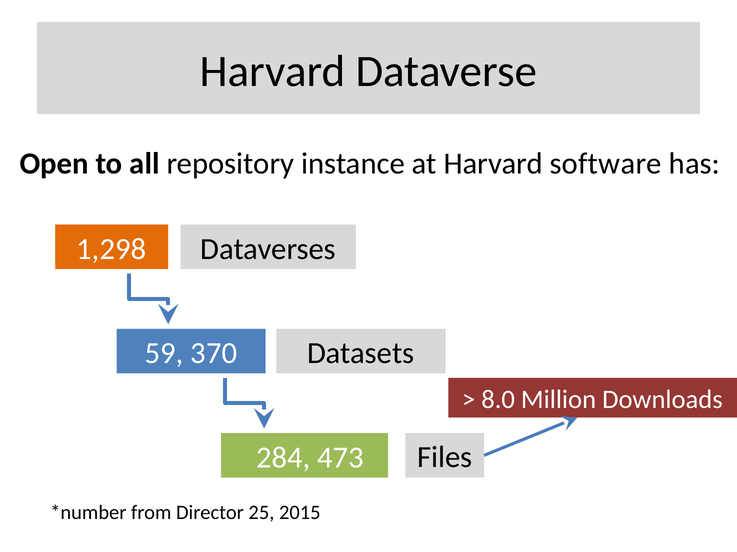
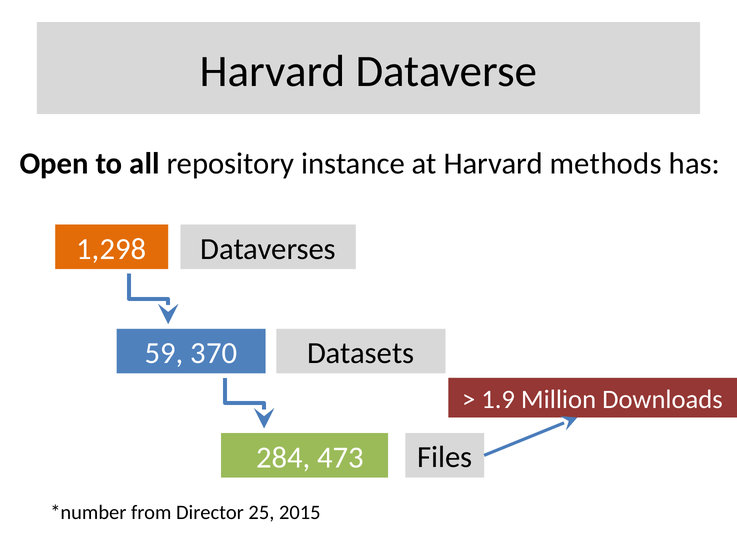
software: software -> methods
8.0: 8.0 -> 1.9
